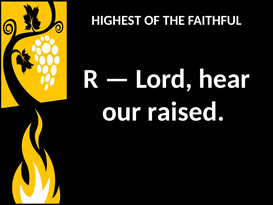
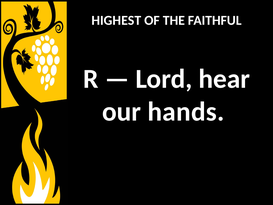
raised: raised -> hands
